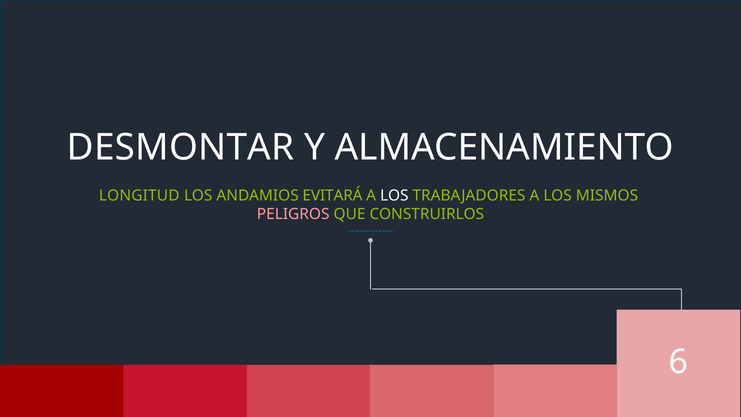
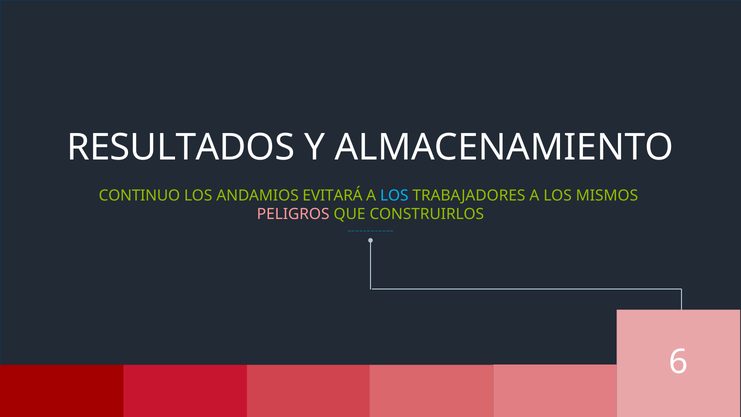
DESMONTAR: DESMONTAR -> RESULTADOS
LONGITUD: LONGITUD -> CONTINUO
LOS at (394, 196) colour: white -> light blue
